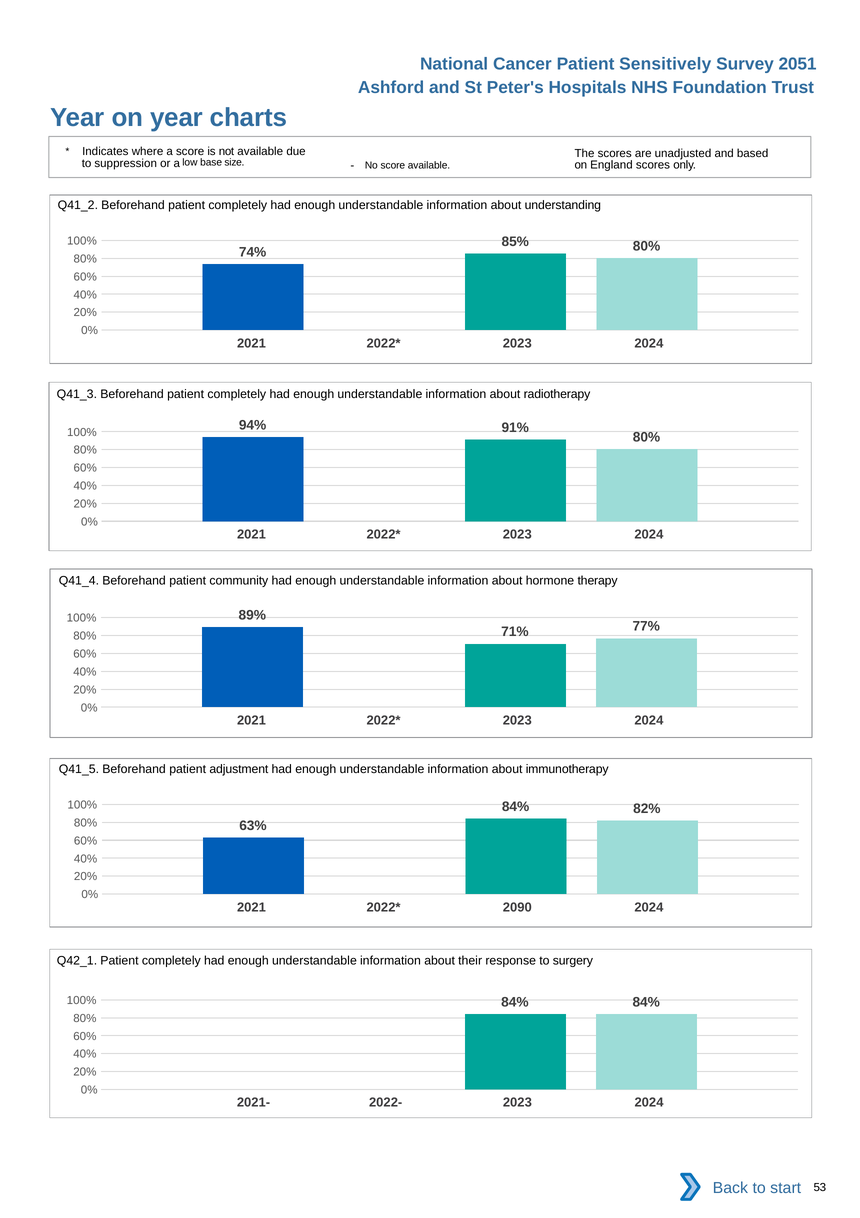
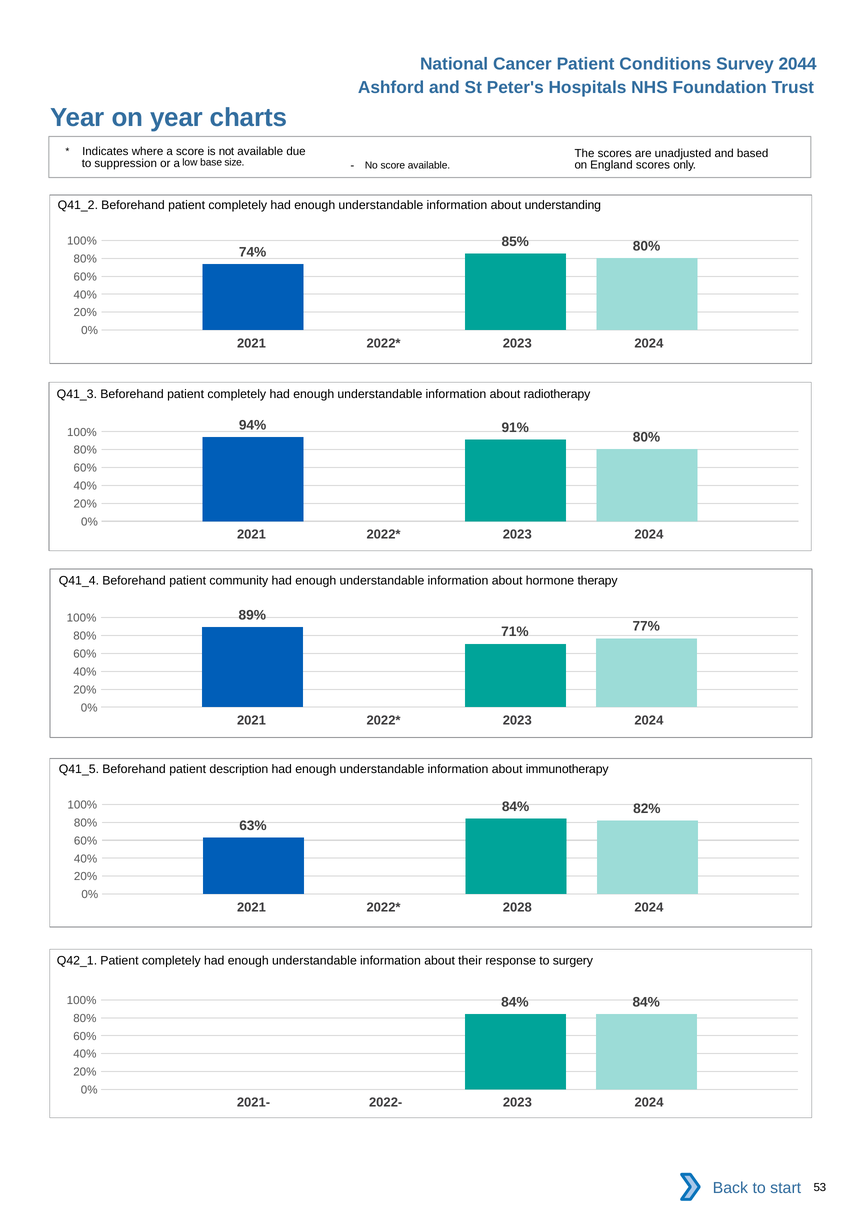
Sensitively: Sensitively -> Conditions
2051: 2051 -> 2044
adjustment: adjustment -> description
2090: 2090 -> 2028
